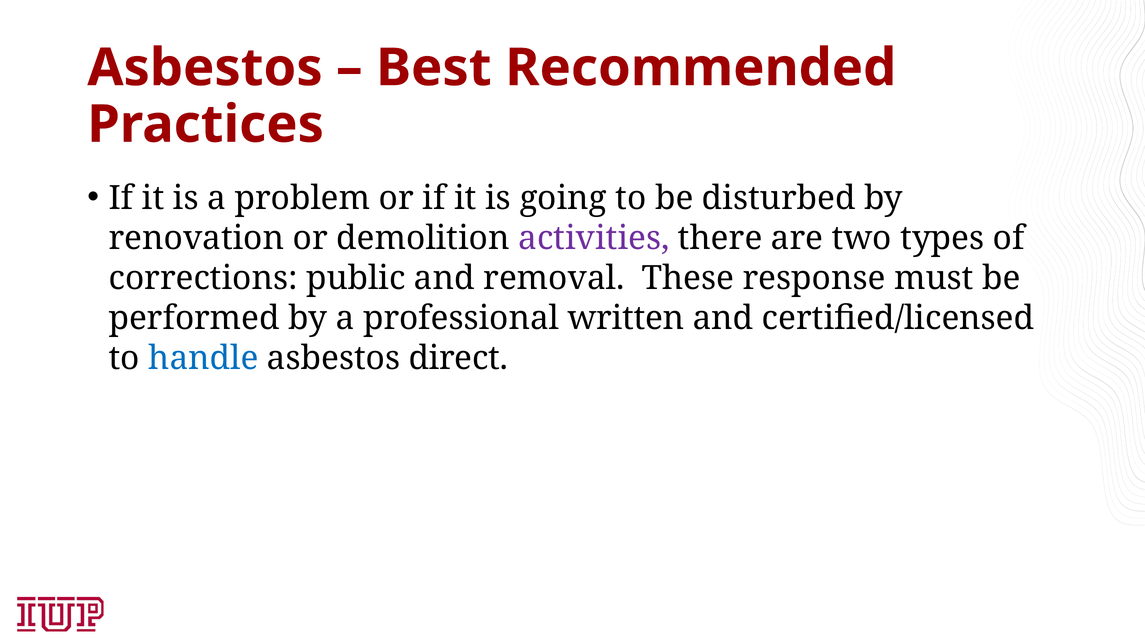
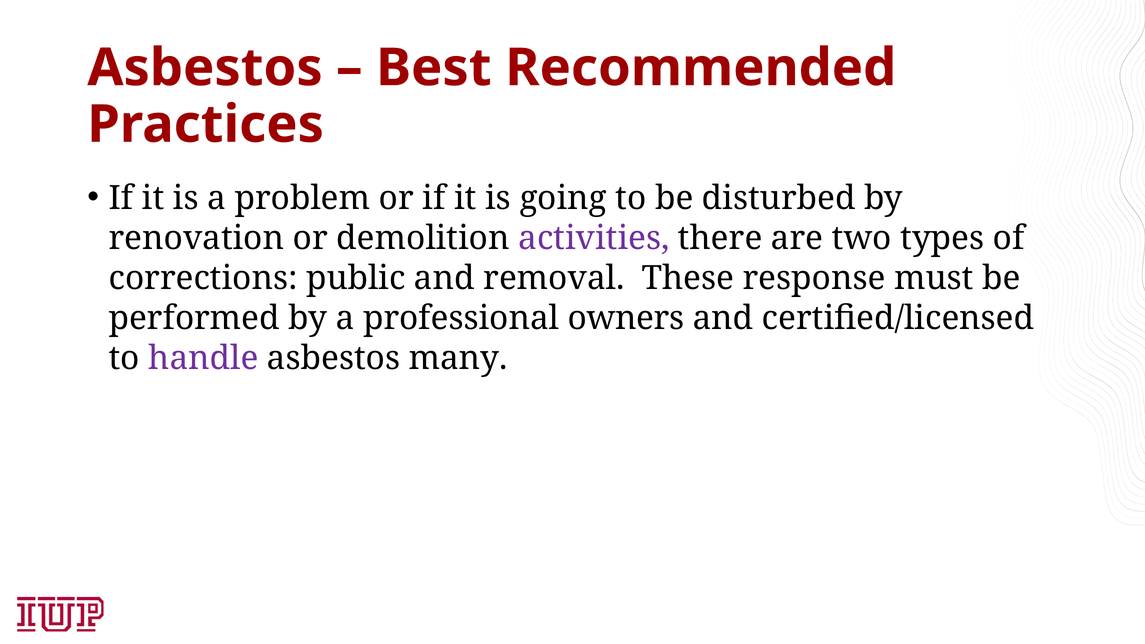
written: written -> owners
handle colour: blue -> purple
direct: direct -> many
